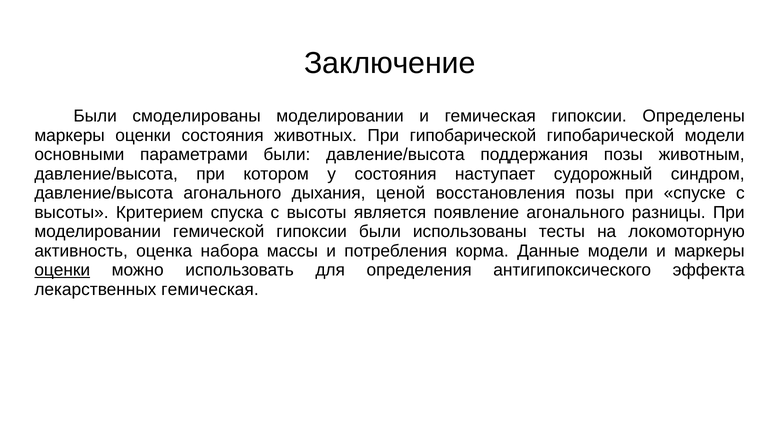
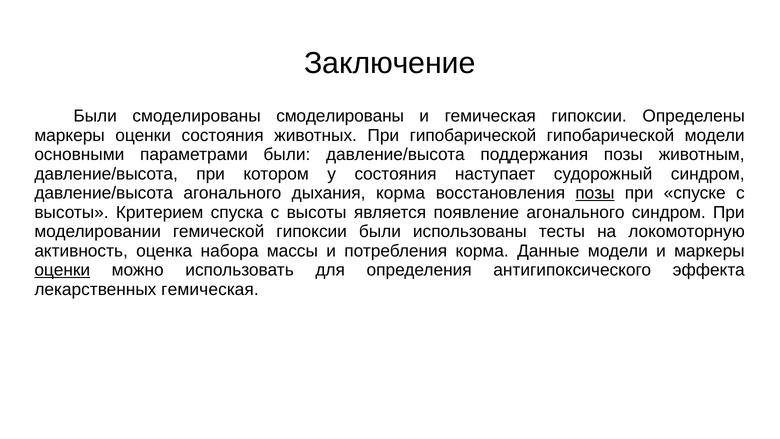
смоделированы моделировании: моделировании -> смоделированы
дыхания ценой: ценой -> корма
позы at (595, 193) underline: none -> present
агонального разницы: разницы -> синдром
